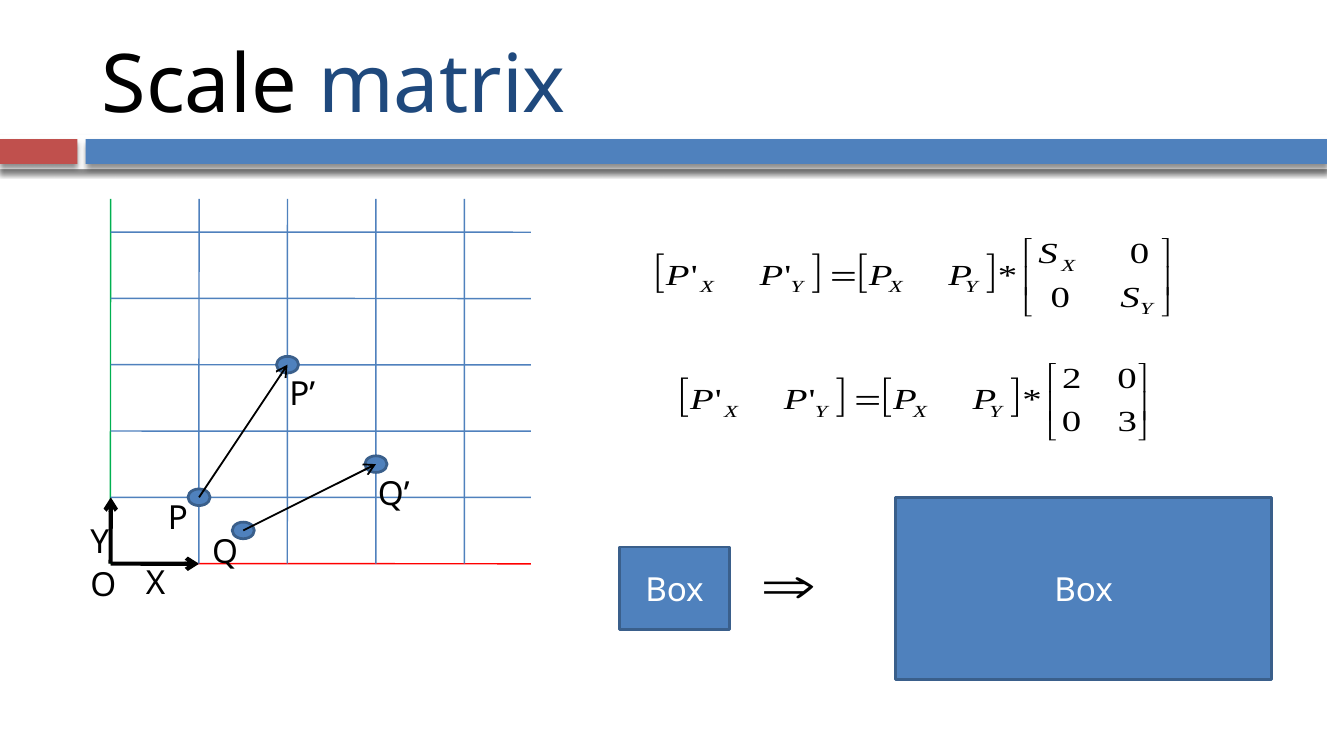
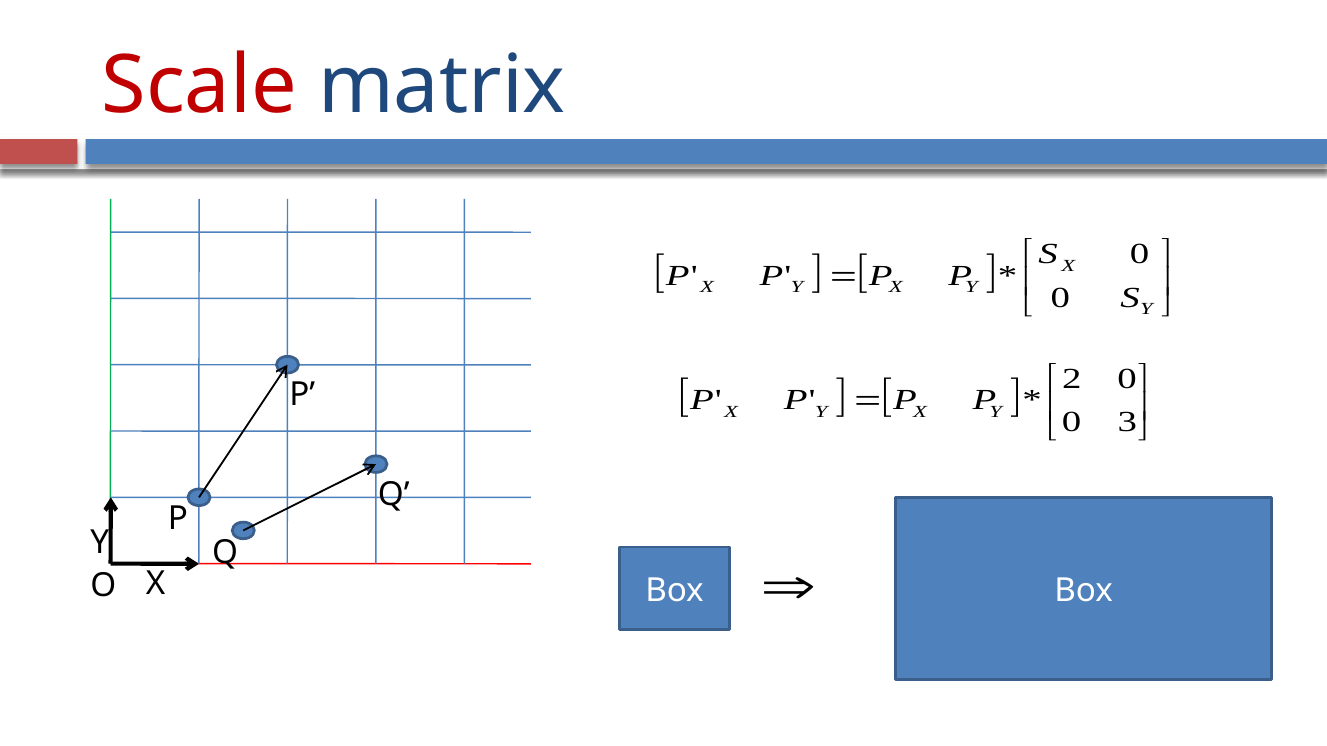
Scale colour: black -> red
